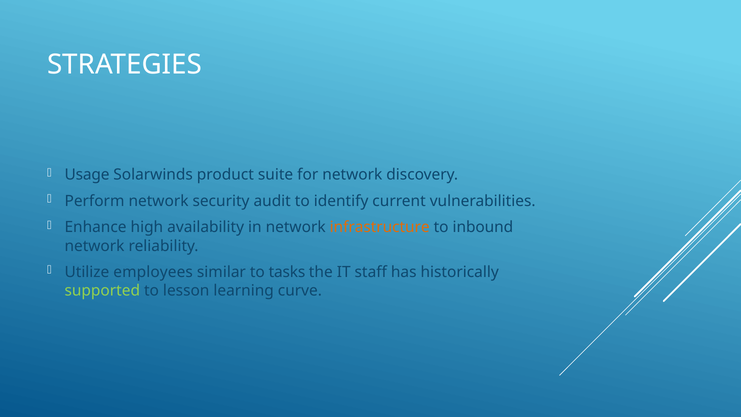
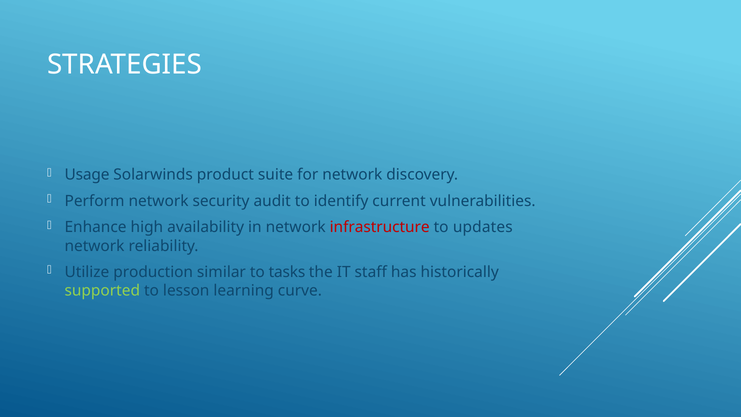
infrastructure colour: orange -> red
inbound: inbound -> updates
employees: employees -> production
